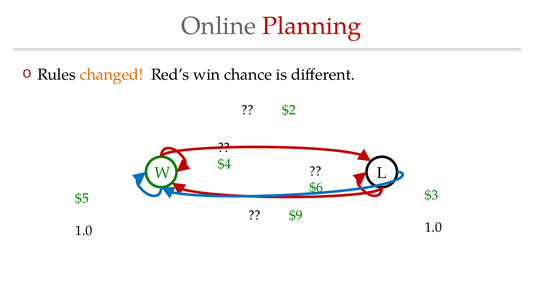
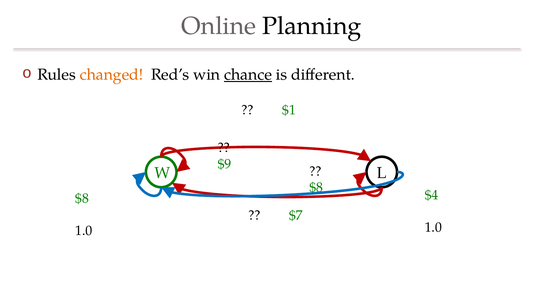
Planning colour: red -> black
chance underline: none -> present
$2: $2 -> $1
$4: $4 -> $9
$6 at (316, 188): $6 -> $8
$3: $3 -> $4
$5 at (82, 199): $5 -> $8
$9: $9 -> $7
